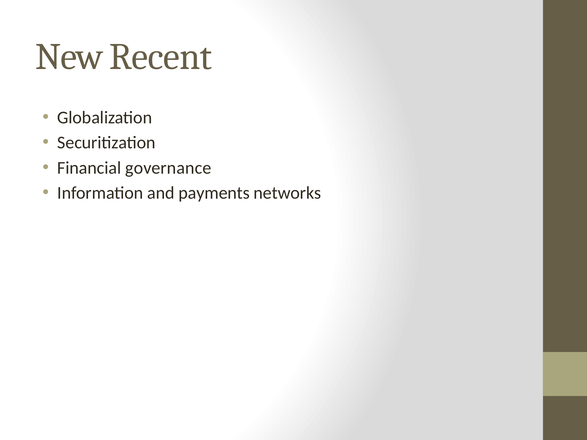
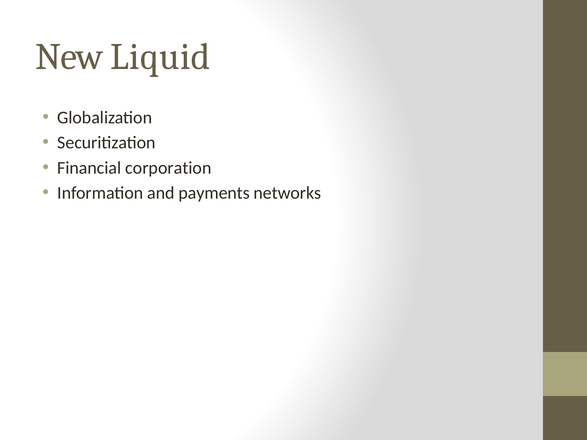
Recent: Recent -> Liquid
governance: governance -> corporation
